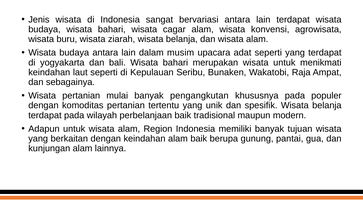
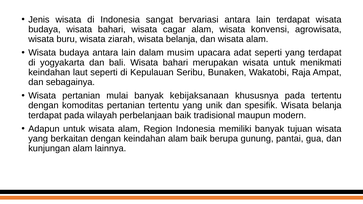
pengangkutan: pengangkutan -> kebijaksanaan
pada populer: populer -> tertentu
